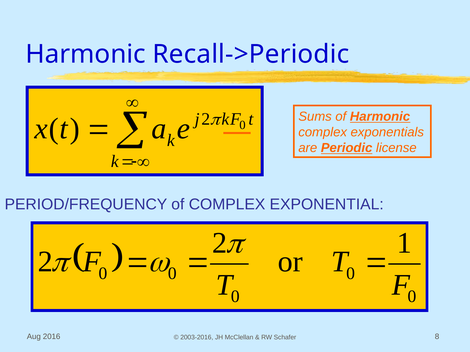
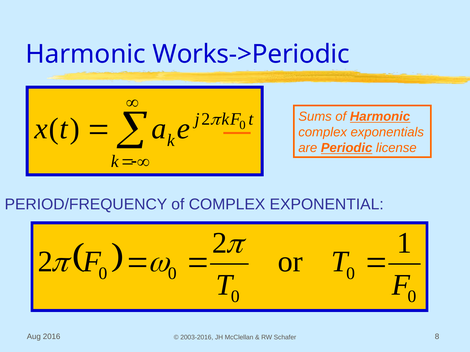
Recall->Periodic: Recall->Periodic -> Works->Periodic
